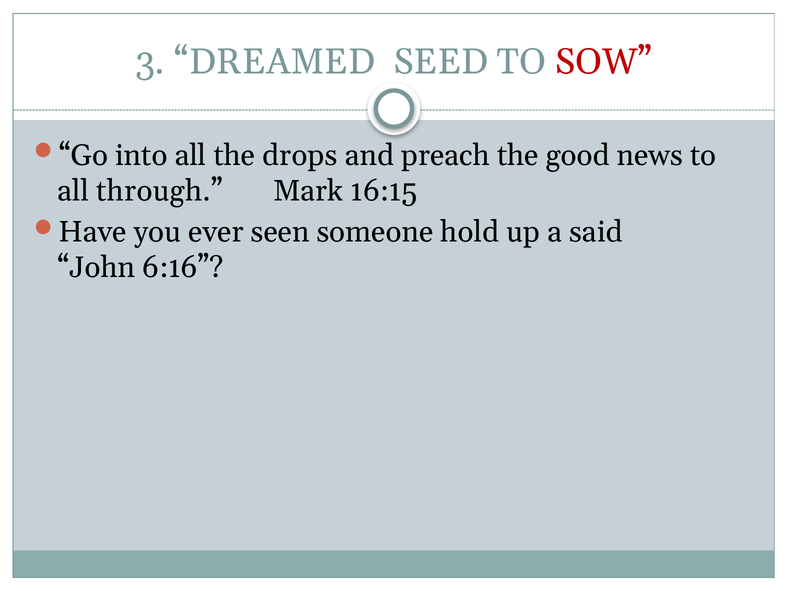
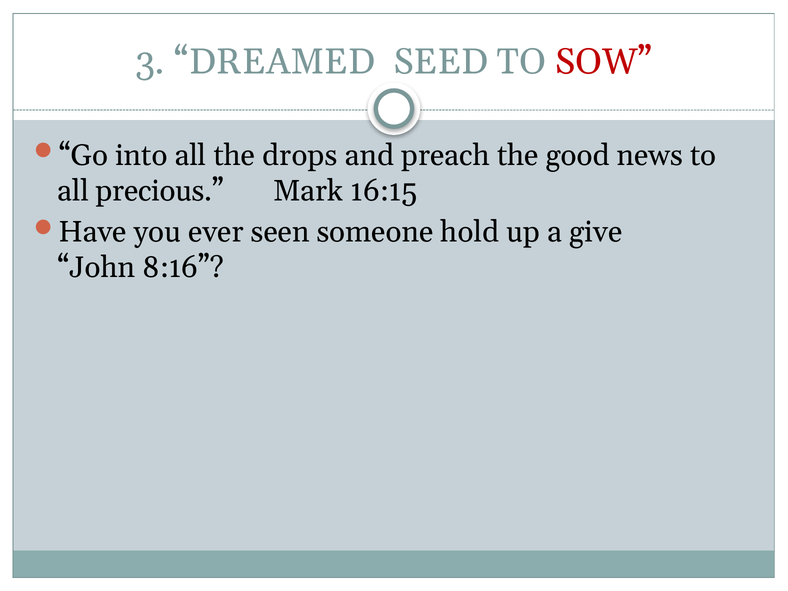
through: through -> precious
said: said -> give
6:16: 6:16 -> 8:16
